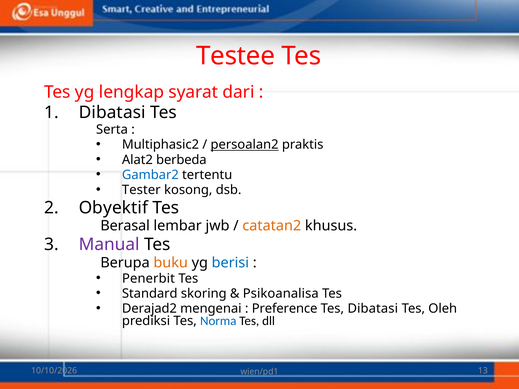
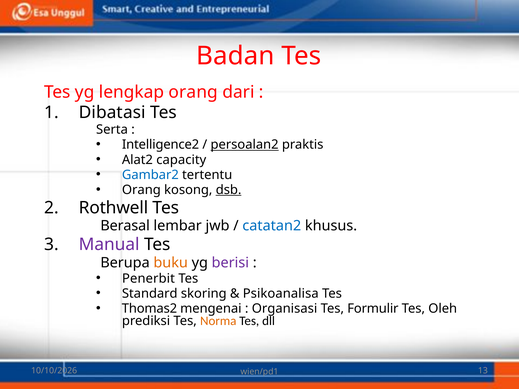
Testee: Testee -> Badan
lengkap syarat: syarat -> orang
Multiphasic2: Multiphasic2 -> Intelligence2
berbeda: berbeda -> capacity
Tester at (141, 190): Tester -> Orang
dsb underline: none -> present
Obyektif: Obyektif -> Rothwell
catatan2 colour: orange -> blue
berisi colour: blue -> purple
Derajad2: Derajad2 -> Thomas2
Preference: Preference -> Organisasi
Tes Dibatasi: Dibatasi -> Formulir
Norma colour: blue -> orange
